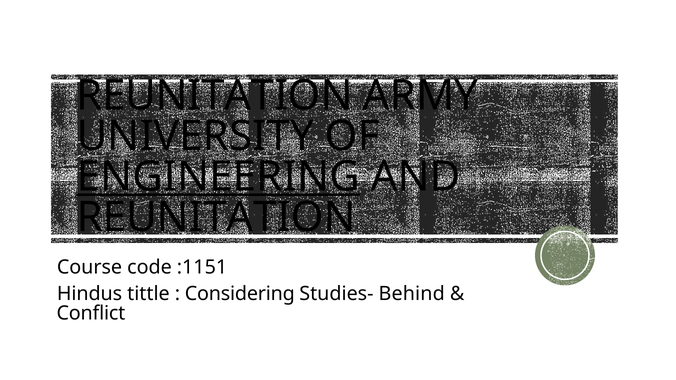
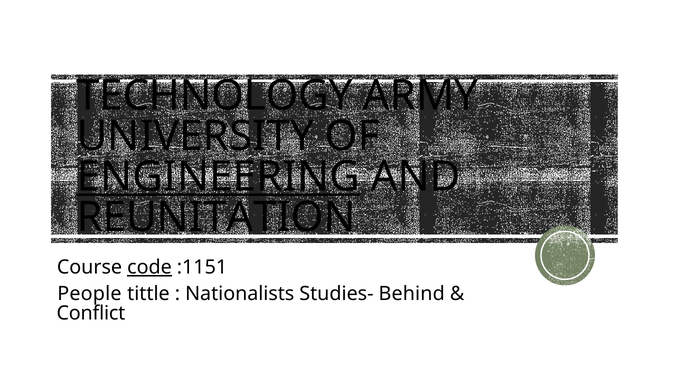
REUNITATION at (214, 96): REUNITATION -> TECHNOLOGY
code underline: none -> present
Hindus: Hindus -> People
Considering: Considering -> Nationalists
